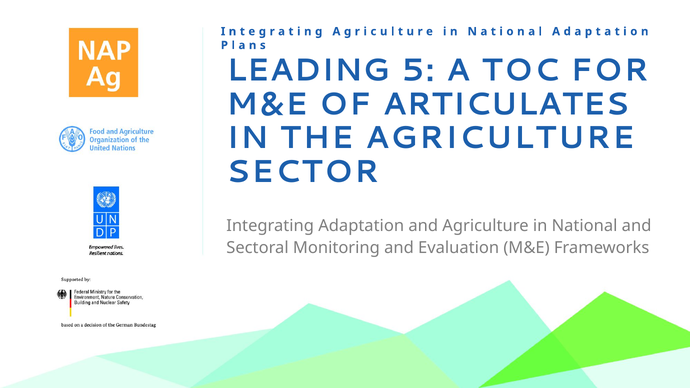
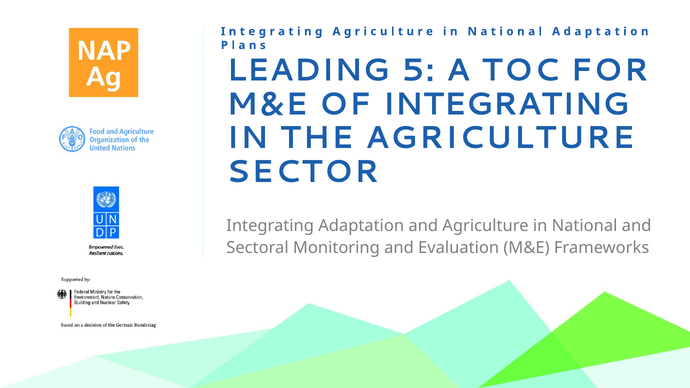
OF ARTICULATES: ARTICULATES -> INTEGRATING
